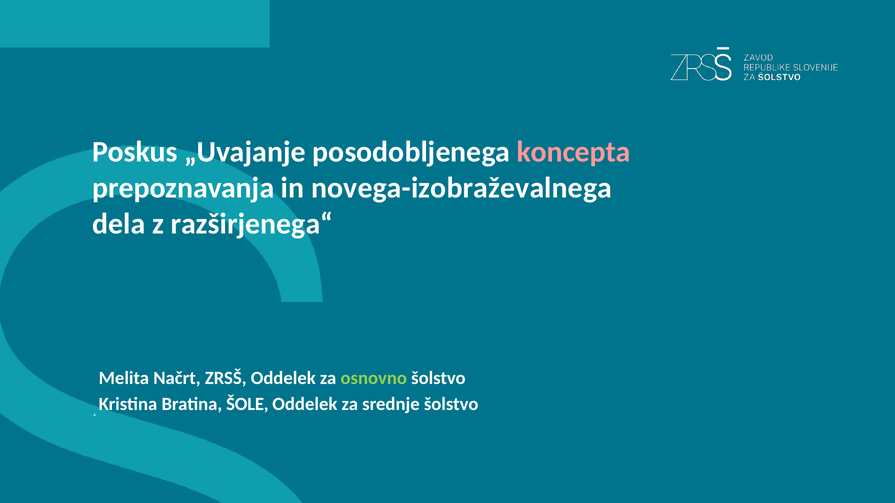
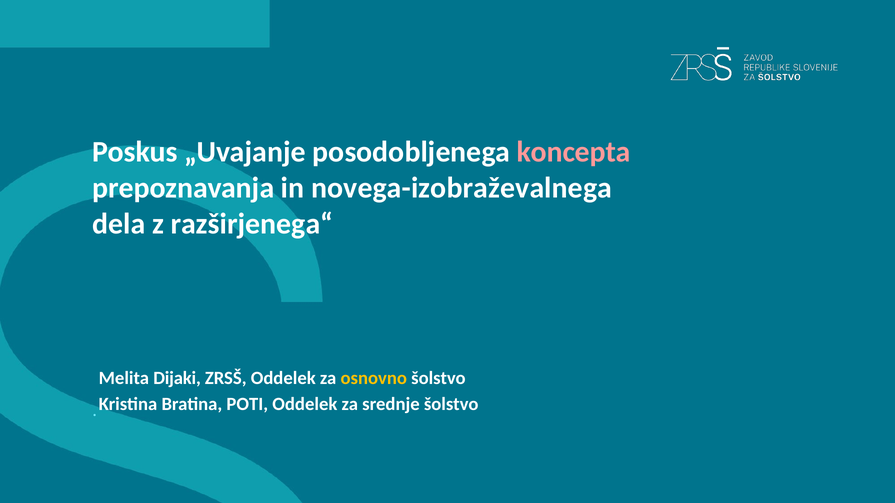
Načrt: Načrt -> Dijaki
osnovno colour: light green -> yellow
ŠOLE: ŠOLE -> POTI
